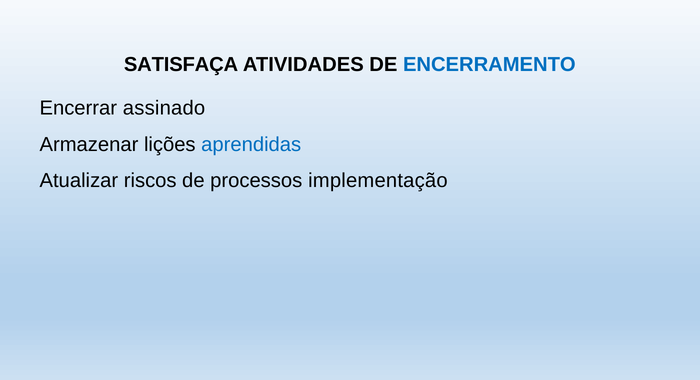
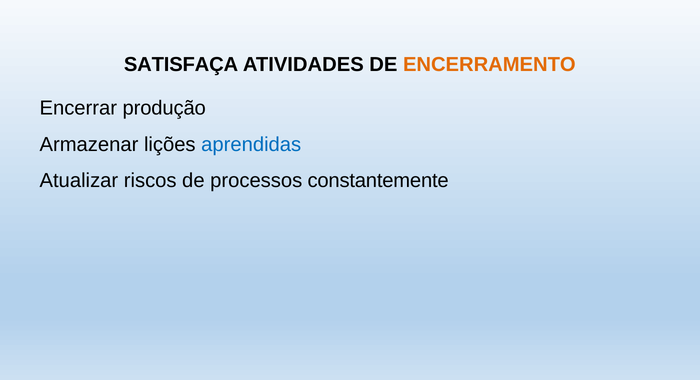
ENCERRAMENTO colour: blue -> orange
assinado: assinado -> produção
implementação: implementação -> constantemente
